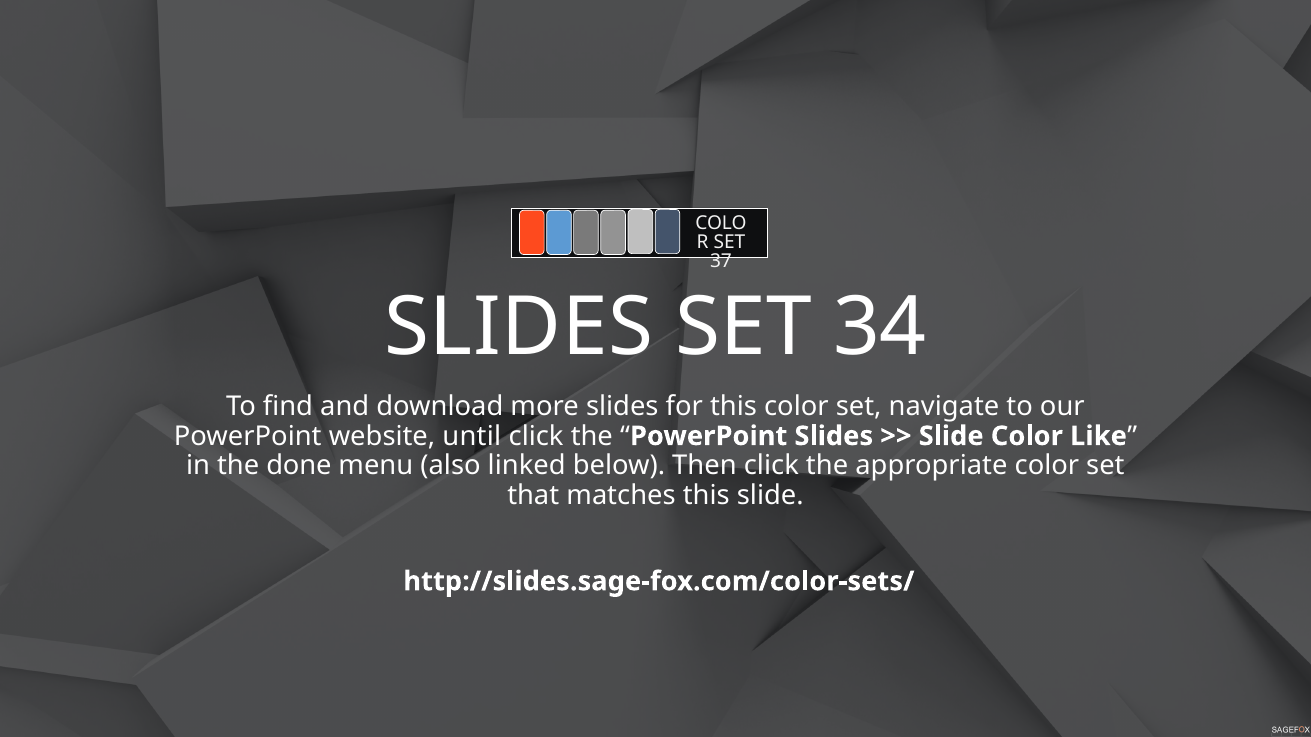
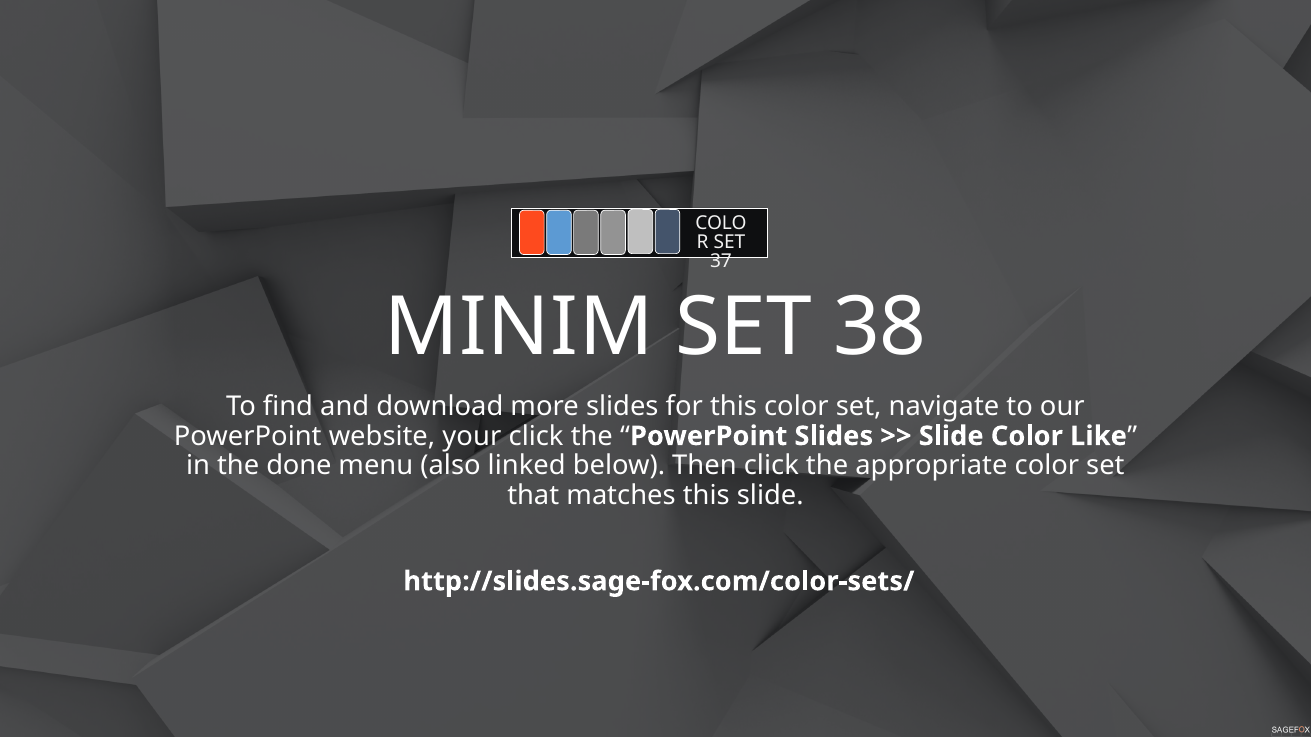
SLIDES at (519, 328): SLIDES -> MINIM
34: 34 -> 38
until: until -> your
